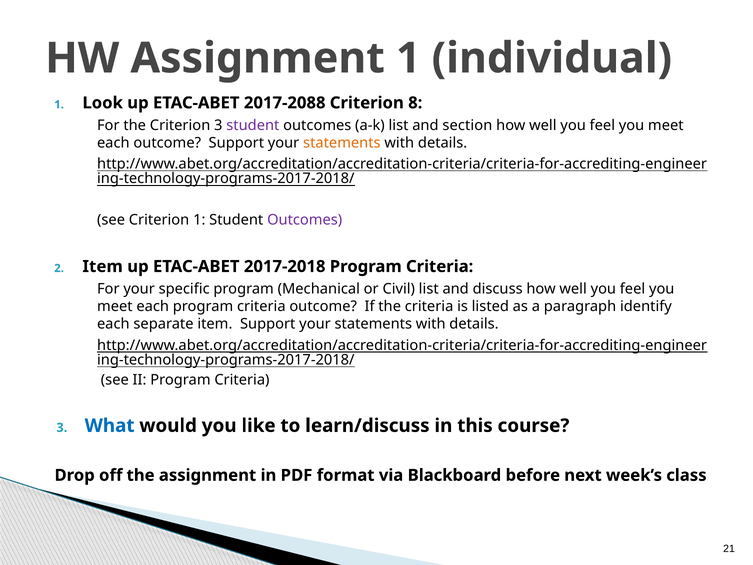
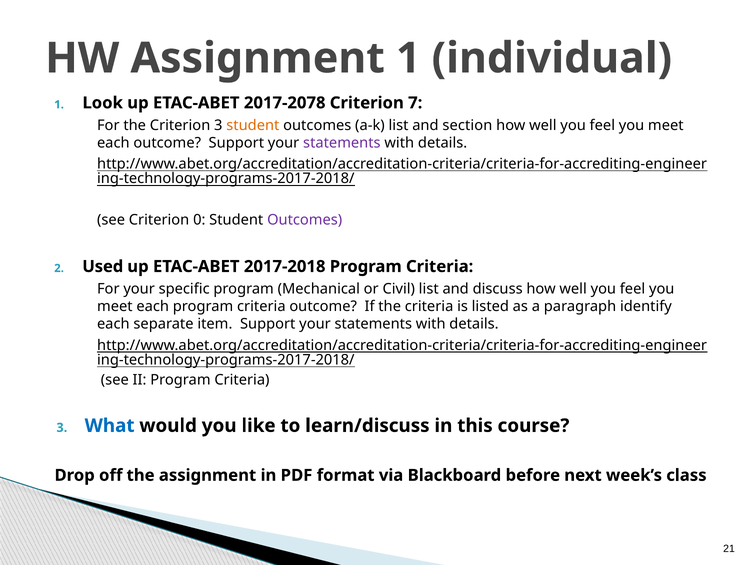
2017-2088: 2017-2088 -> 2017-2078
8: 8 -> 7
student at (253, 125) colour: purple -> orange
statements at (342, 143) colour: orange -> purple
Criterion 1: 1 -> 0
Item at (103, 266): Item -> Used
